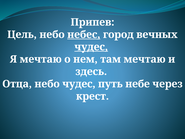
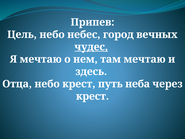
небес underline: present -> none
небо чудес: чудес -> крест
небе: небе -> неба
